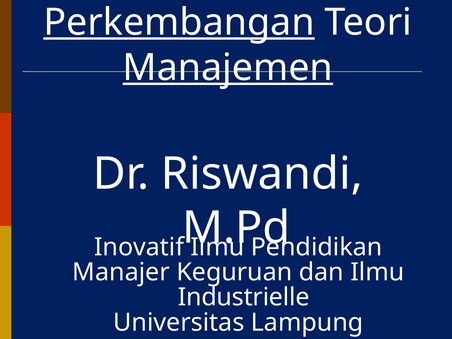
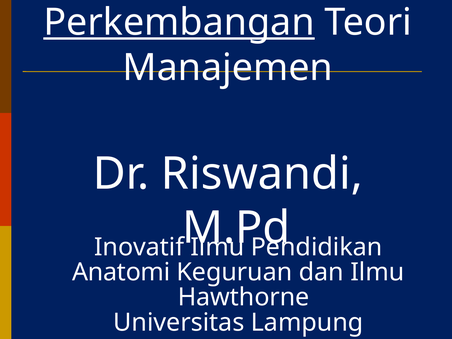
Manajemen underline: present -> none
Manajer: Manajer -> Anatomi
Industrielle: Industrielle -> Hawthorne
